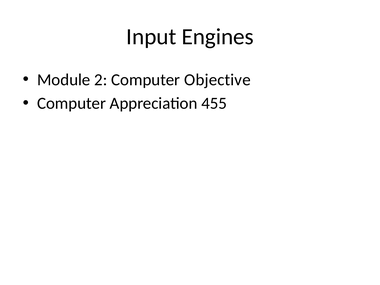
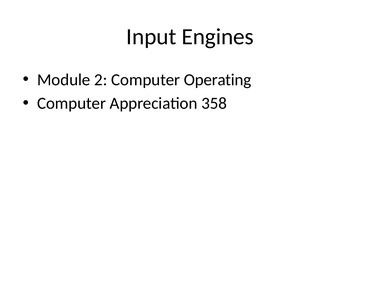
Objective: Objective -> Operating
455: 455 -> 358
